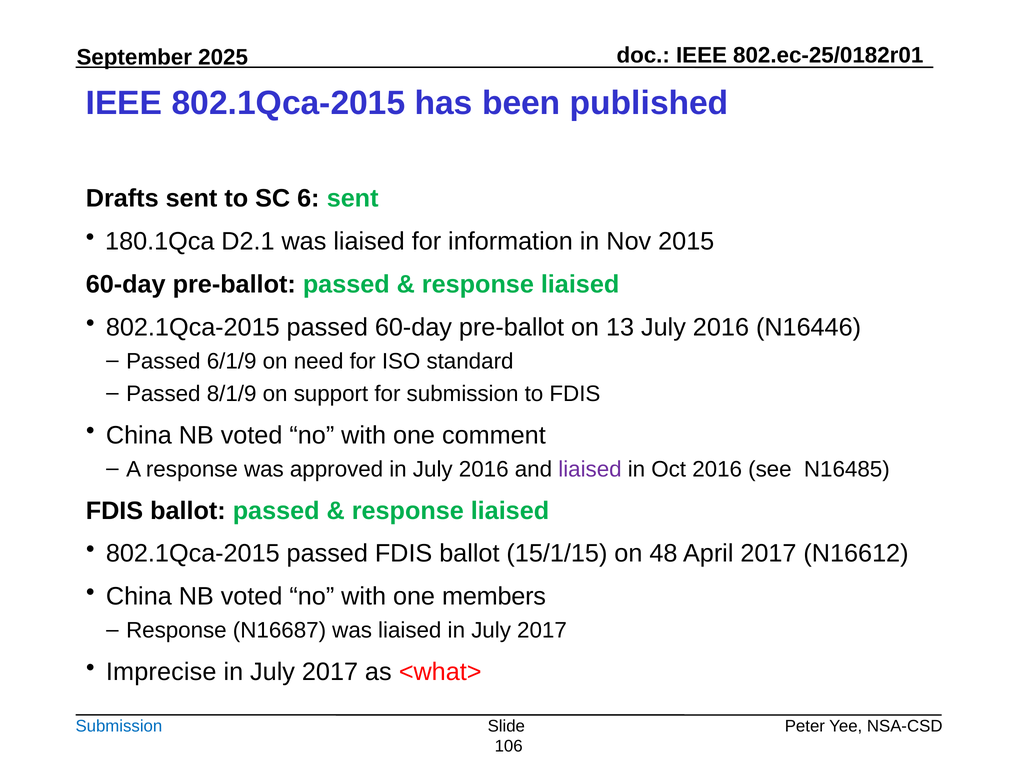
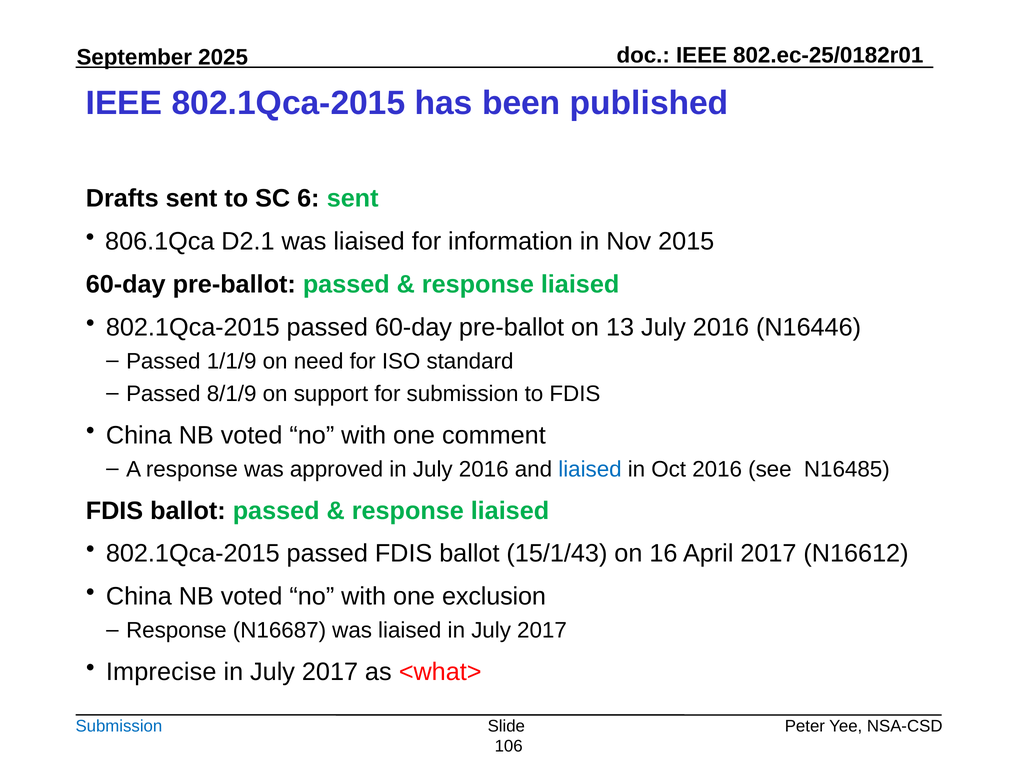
180.1Qca: 180.1Qca -> 806.1Qca
6/1/9: 6/1/9 -> 1/1/9
liaised at (590, 469) colour: purple -> blue
15/1/15: 15/1/15 -> 15/1/43
48: 48 -> 16
members: members -> exclusion
